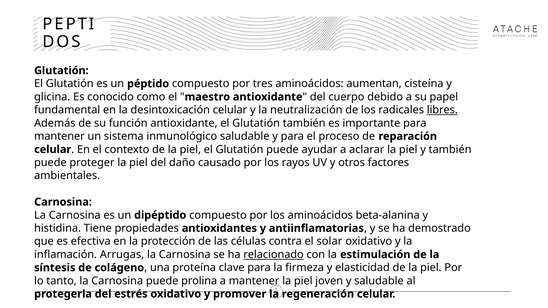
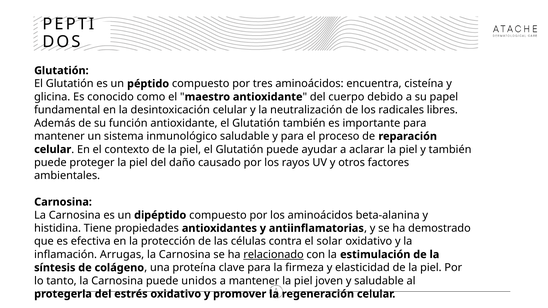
aumentan: aumentan -> encuentra
libres underline: present -> none
prolina: prolina -> unidos
